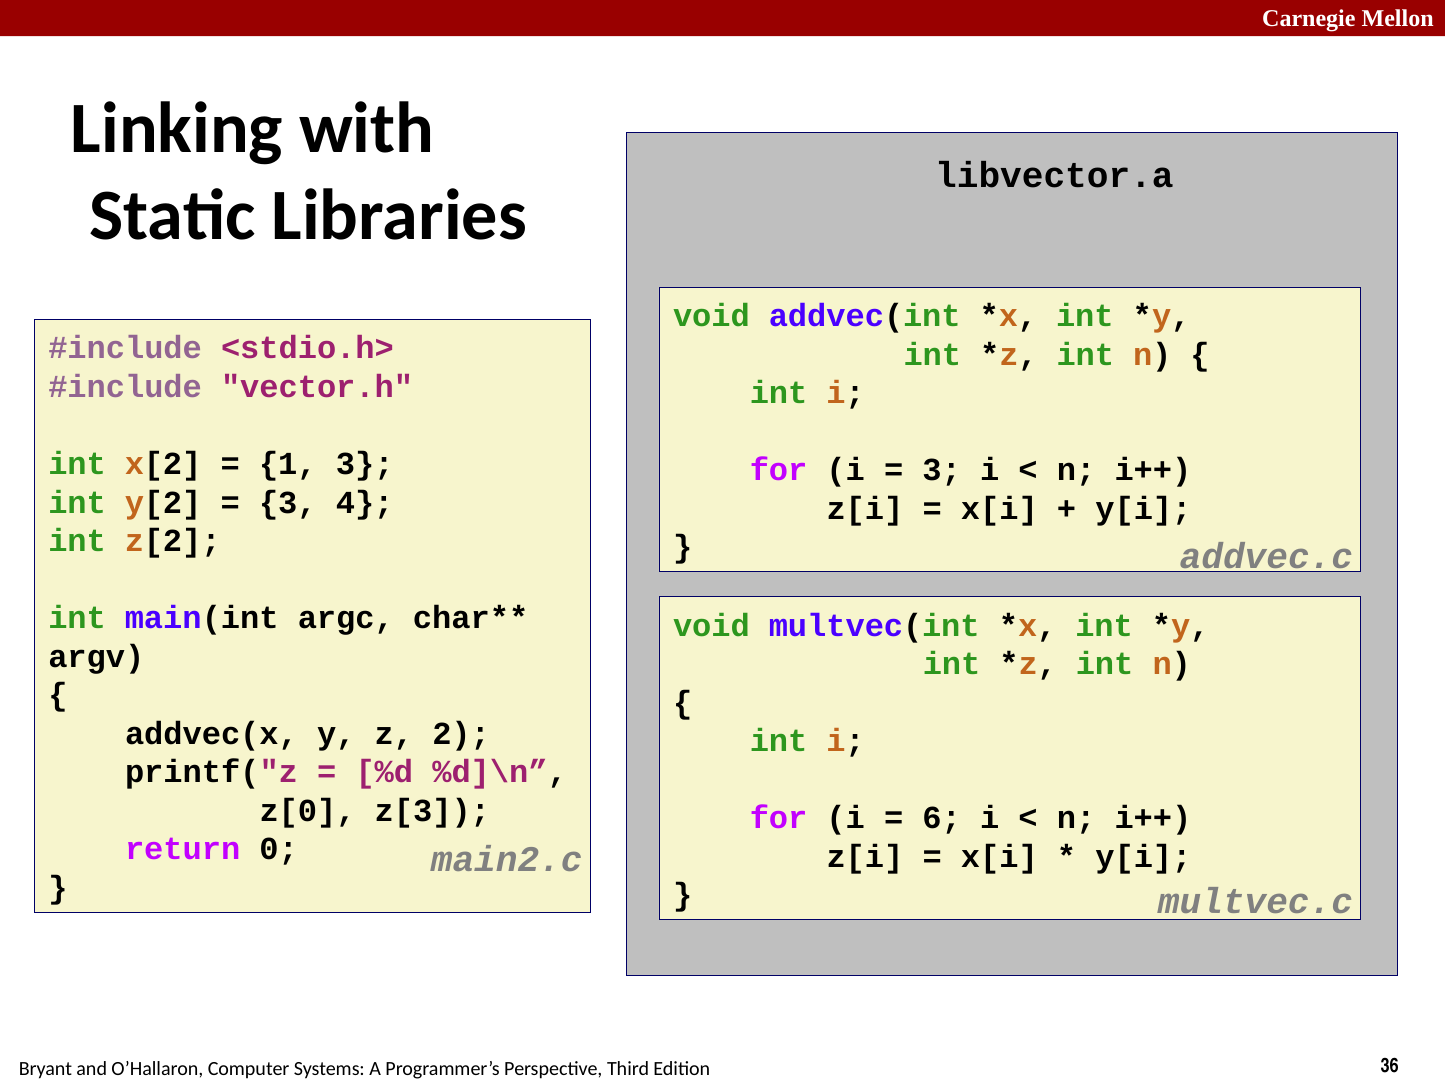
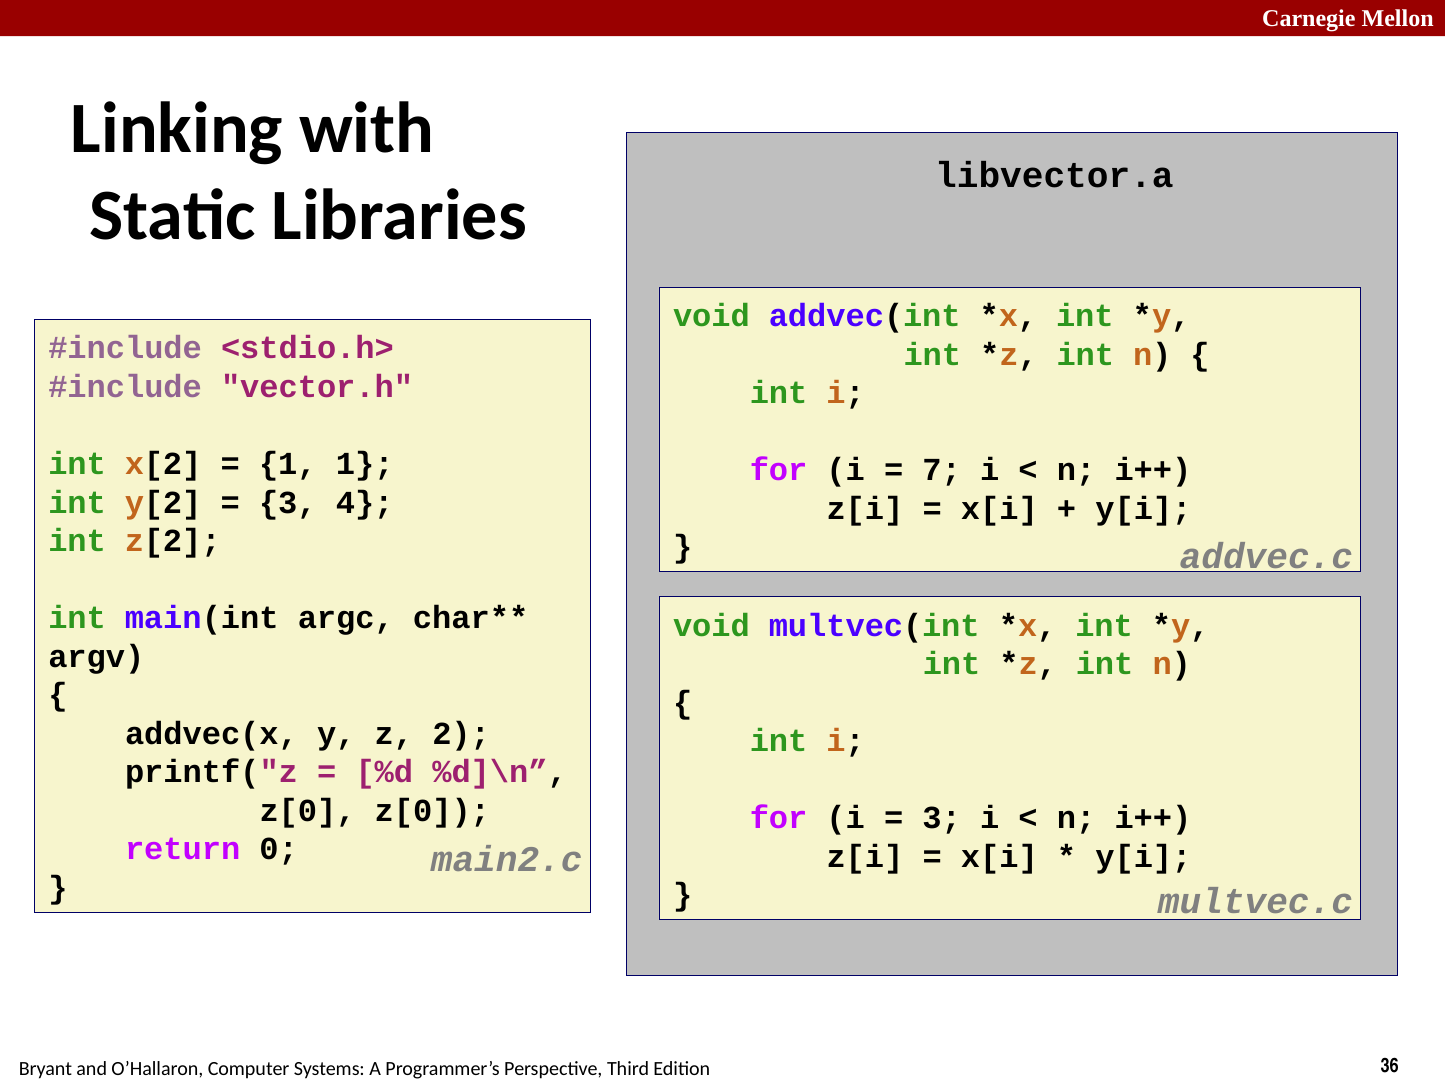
1 3: 3 -> 1
3 at (942, 470): 3 -> 7
z[0 z[3: z[3 -> z[0
6 at (942, 818): 6 -> 3
